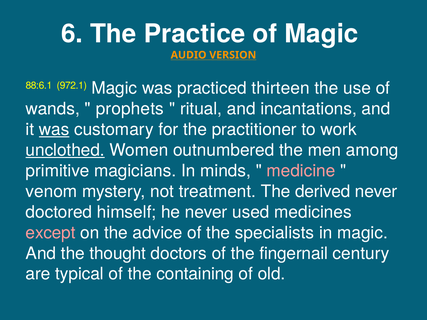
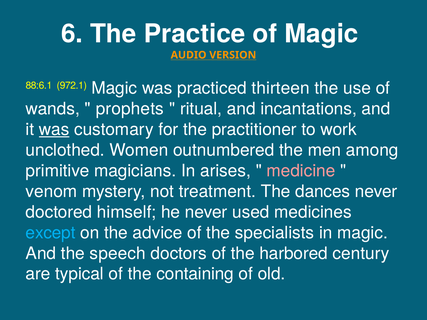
unclothed underline: present -> none
minds: minds -> arises
derived: derived -> dances
except colour: pink -> light blue
thought: thought -> speech
fingernail: fingernail -> harbored
